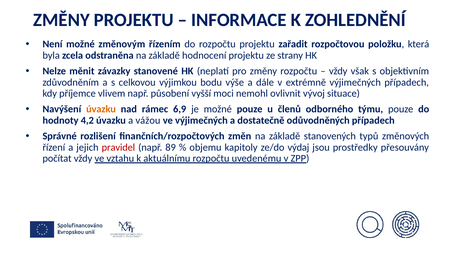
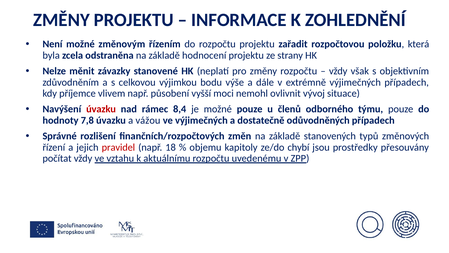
úvazku at (101, 109) colour: orange -> red
6,9: 6,9 -> 8,4
4,2: 4,2 -> 7,8
89: 89 -> 18
výdaj: výdaj -> chybí
